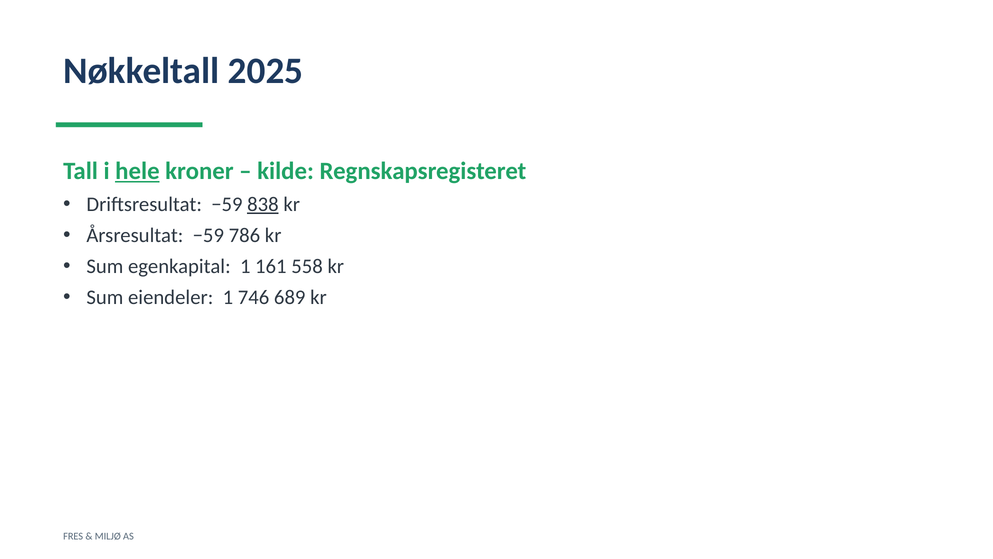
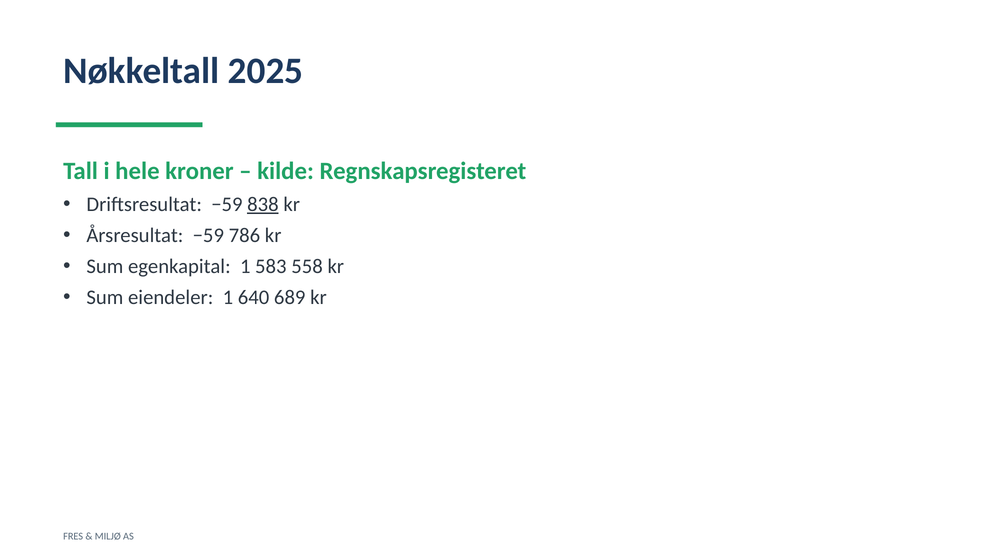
hele underline: present -> none
161: 161 -> 583
746: 746 -> 640
